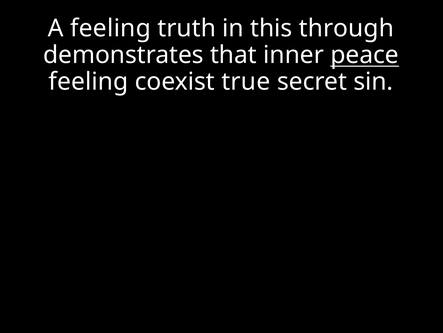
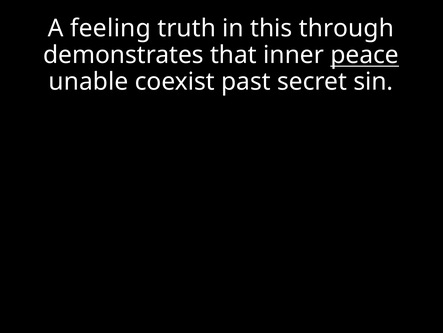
feeling at (88, 81): feeling -> unable
true: true -> past
